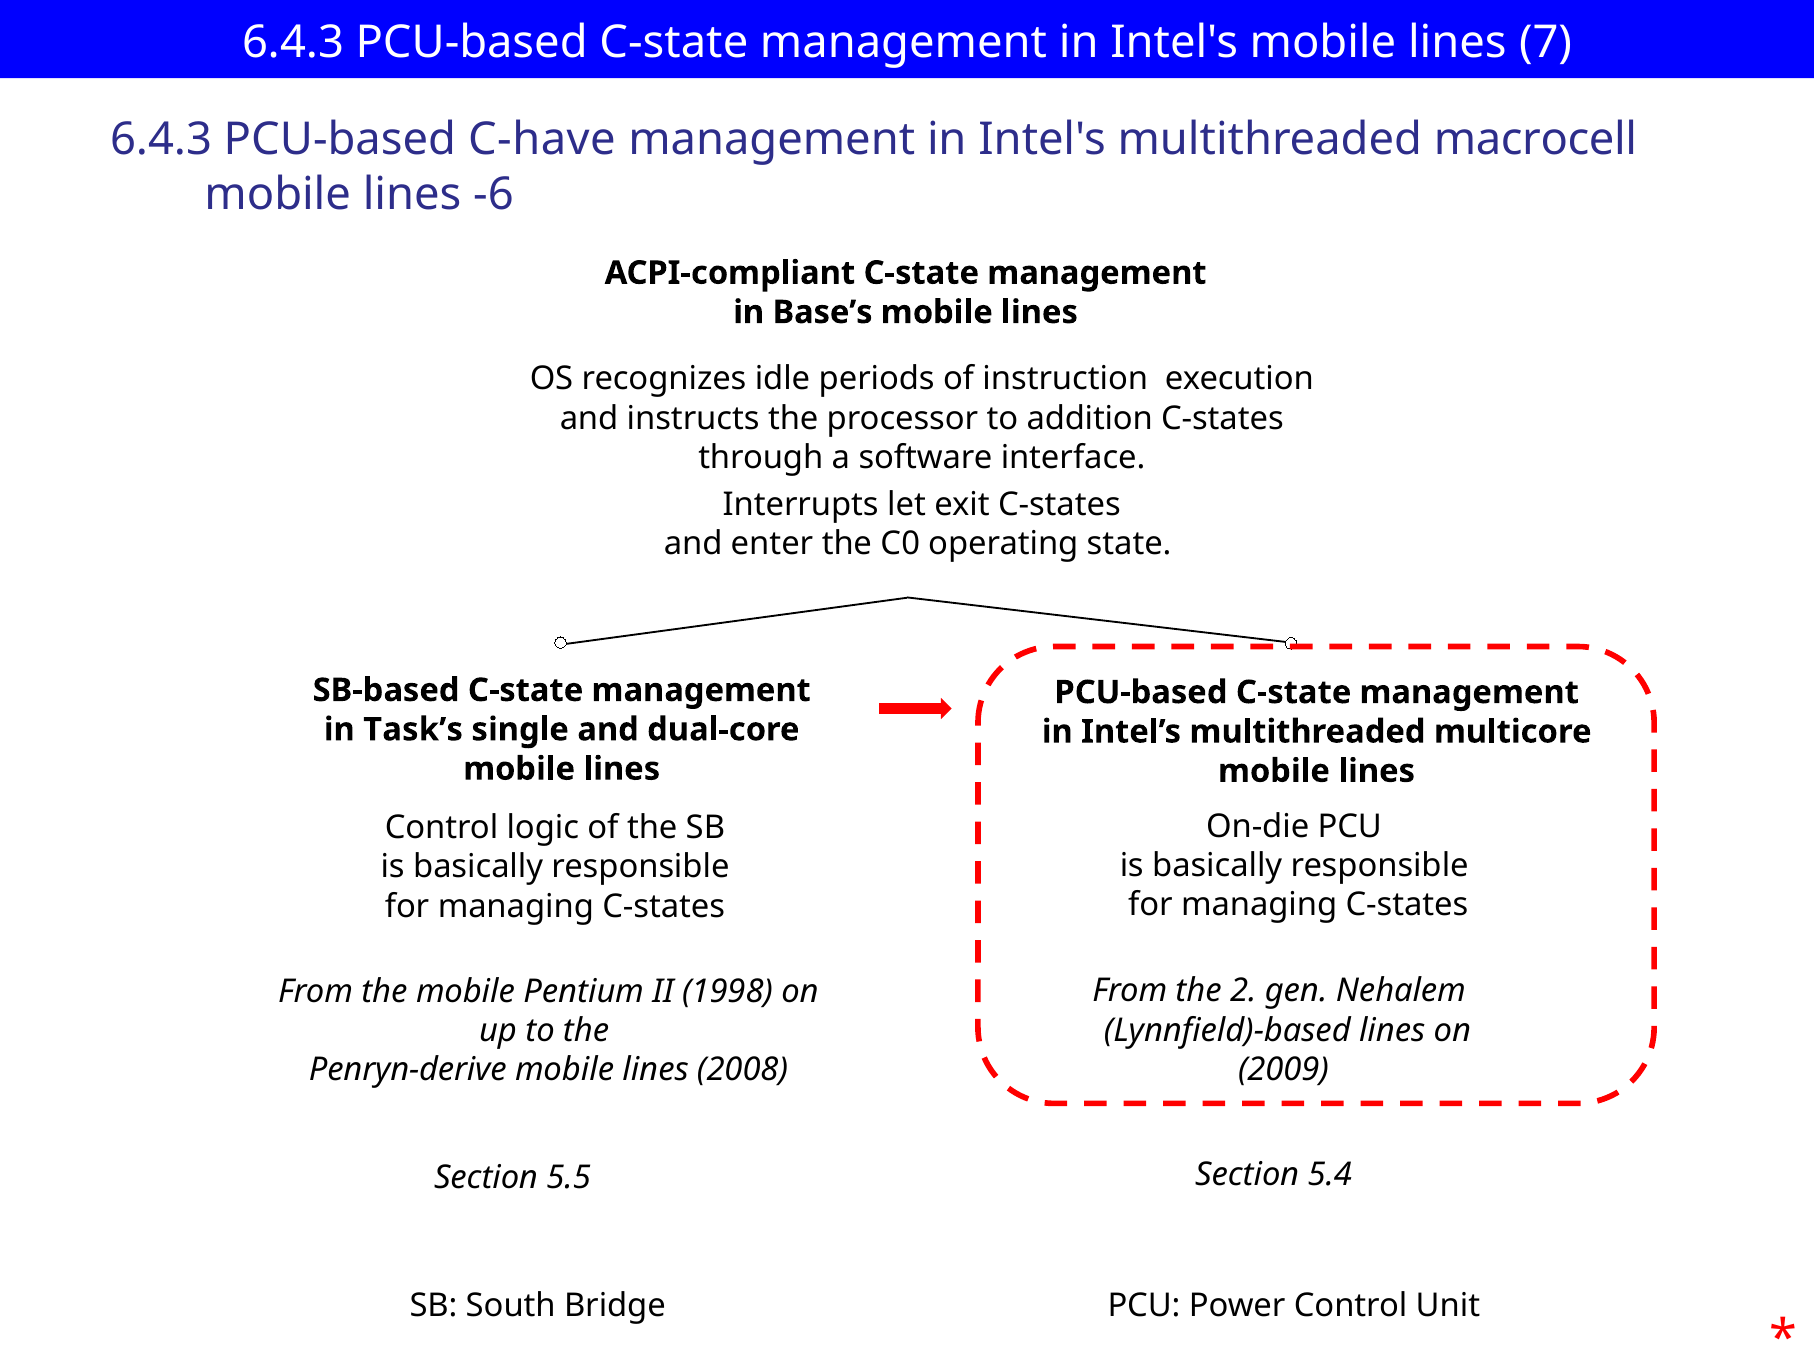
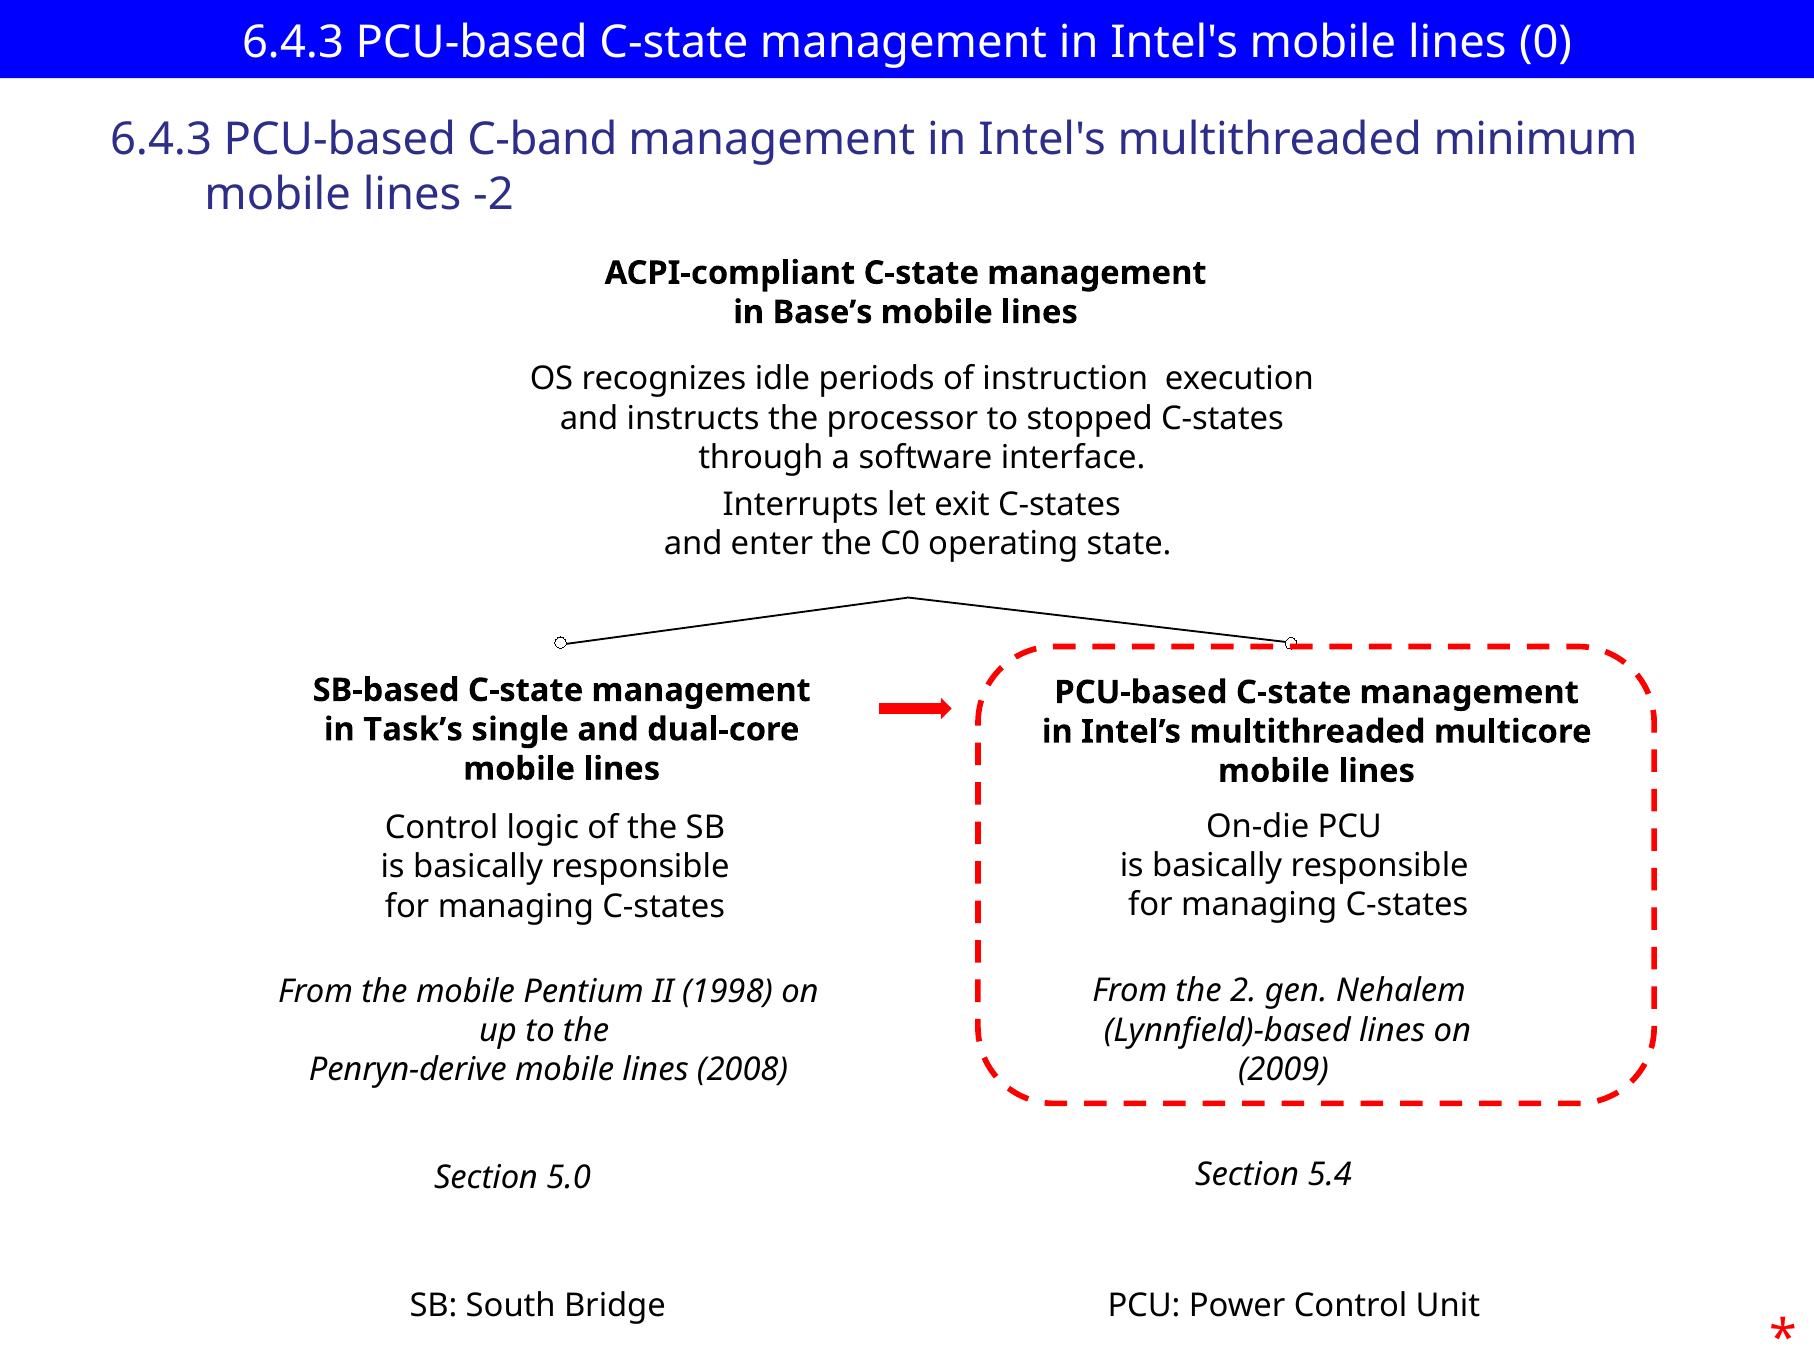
7: 7 -> 0
C-have: C-have -> C-band
macrocell: macrocell -> minimum
-6: -6 -> -2
addition: addition -> stopped
5.5: 5.5 -> 5.0
